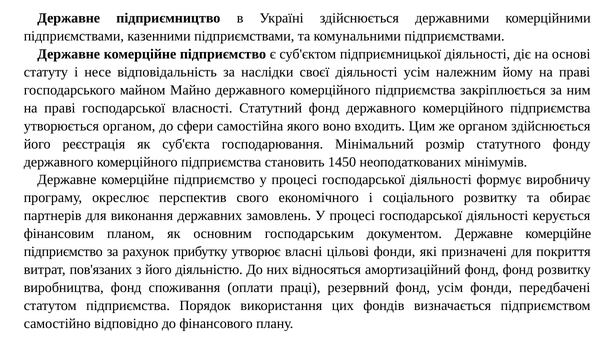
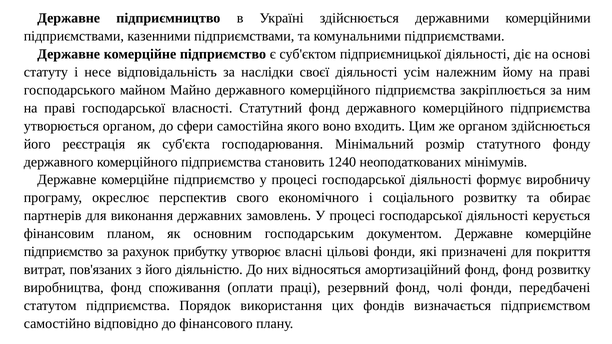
1450: 1450 -> 1240
фонд усім: усім -> чолі
